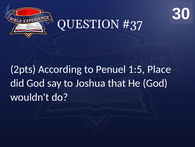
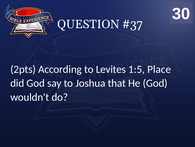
Penuel: Penuel -> Levites
